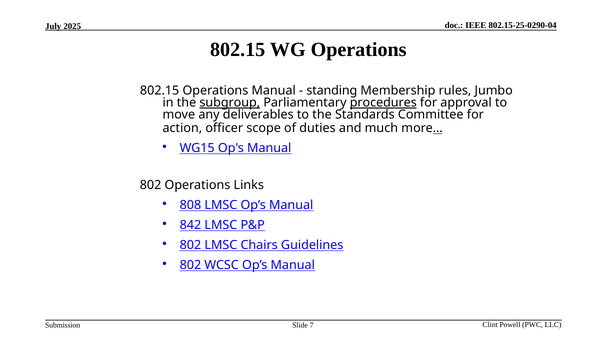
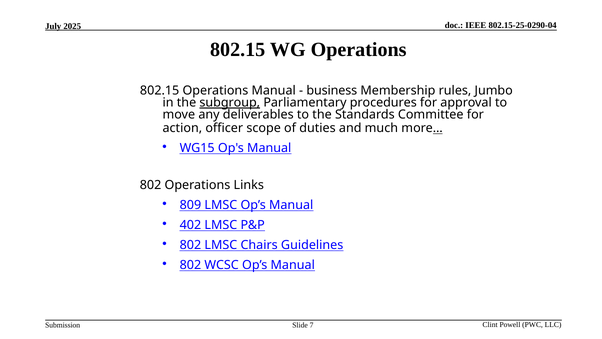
standing: standing -> business
procedures underline: present -> none
808: 808 -> 809
842: 842 -> 402
